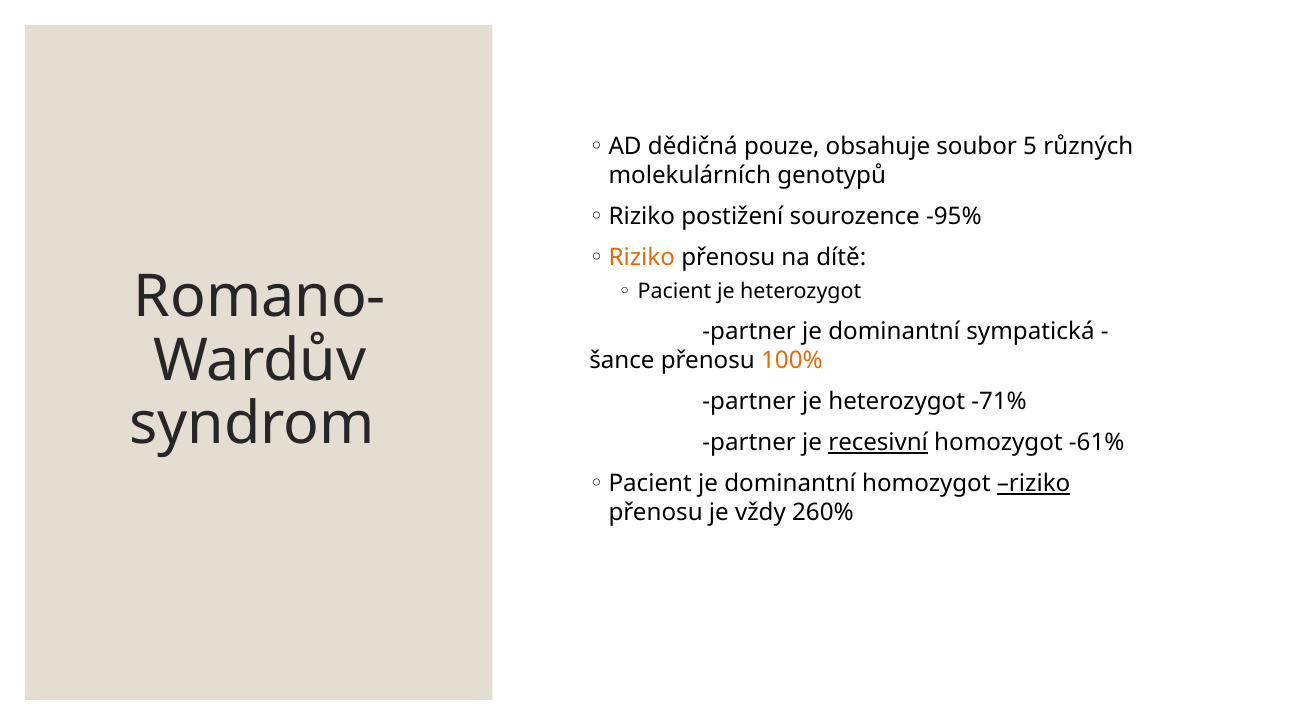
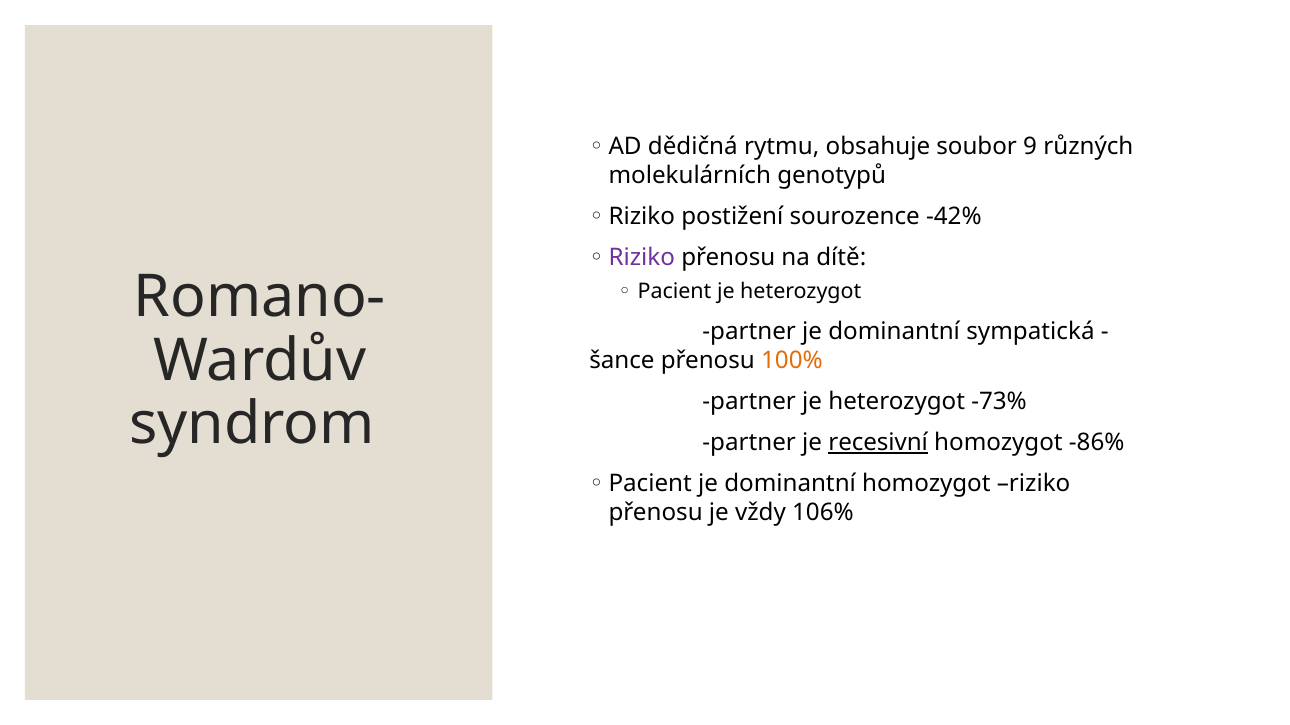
pouze: pouze -> rytmu
5: 5 -> 9
-95%: -95% -> -42%
Riziko at (642, 258) colour: orange -> purple
-71%: -71% -> -73%
-61%: -61% -> -86%
riziko at (1034, 484) underline: present -> none
260%: 260% -> 106%
